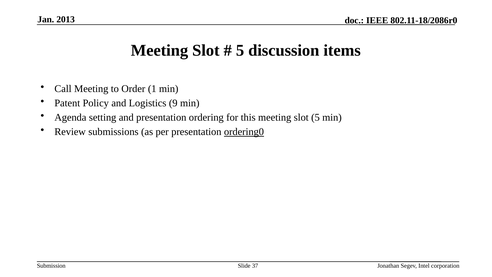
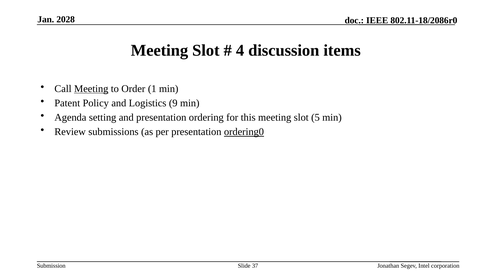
2013: 2013 -> 2028
5 at (240, 50): 5 -> 4
Meeting at (91, 89) underline: none -> present
